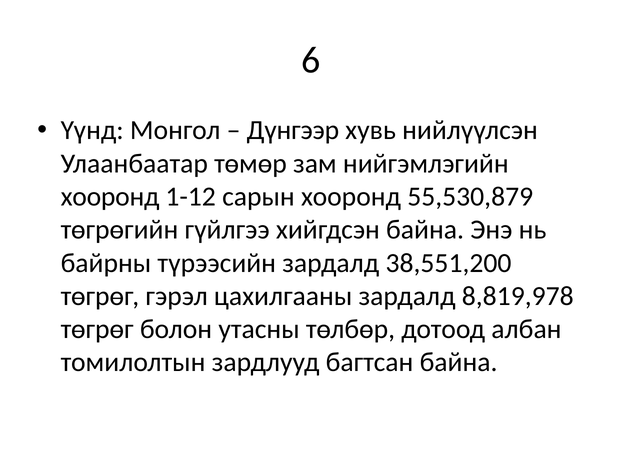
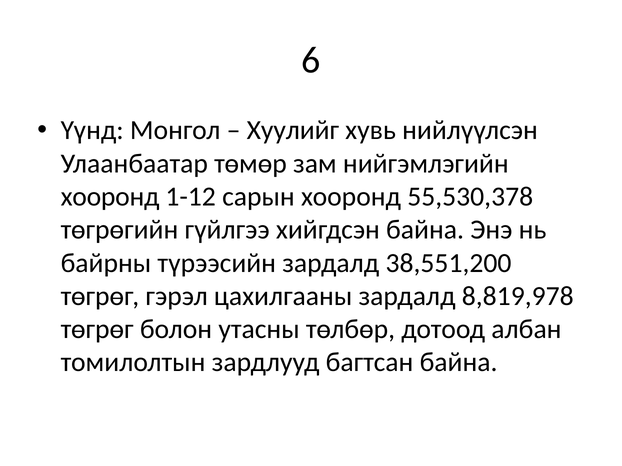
Дүнгээр: Дүнгээр -> Хуулийг
55,530,879: 55,530,879 -> 55,530,378
